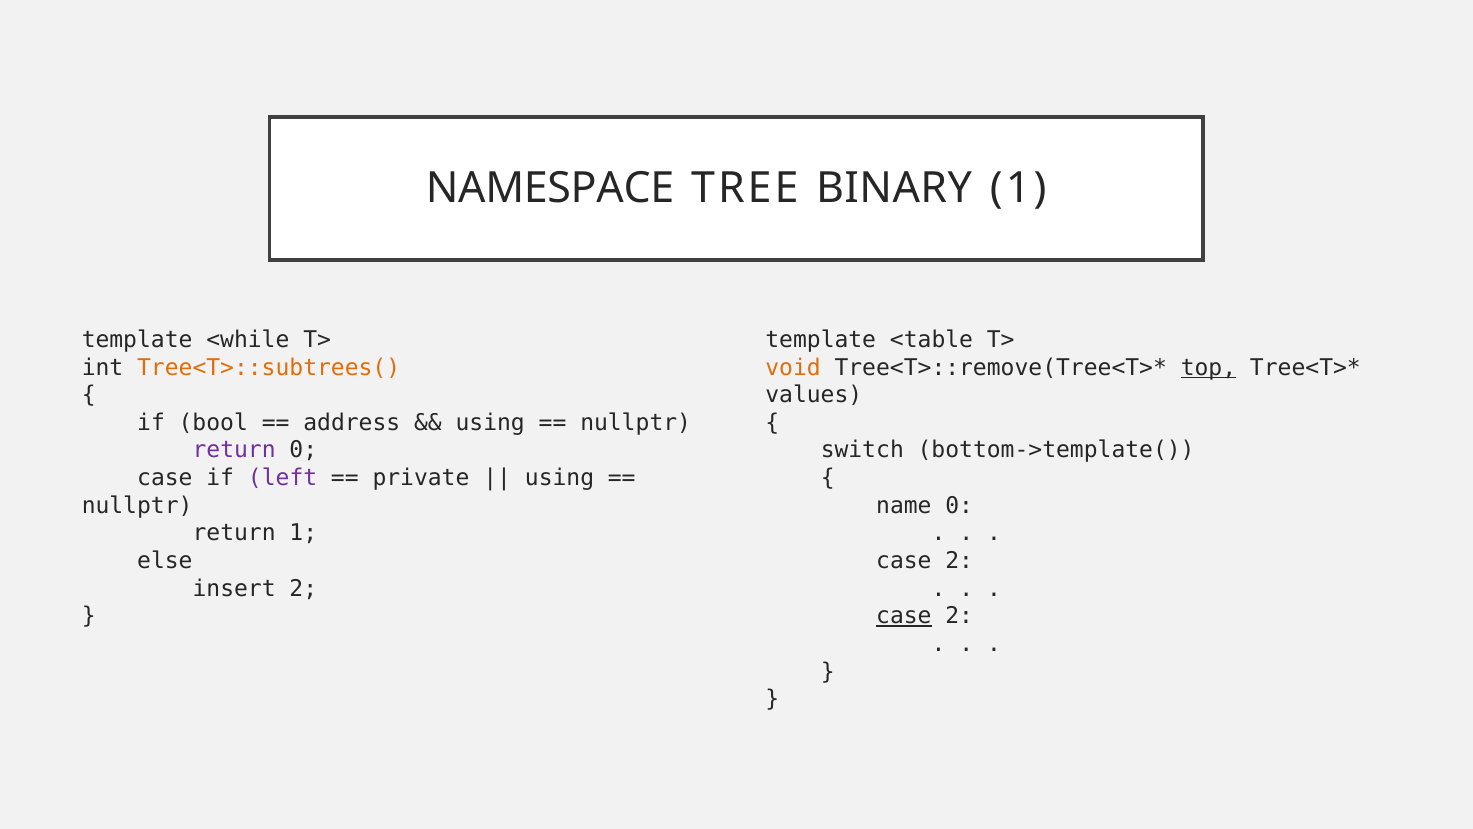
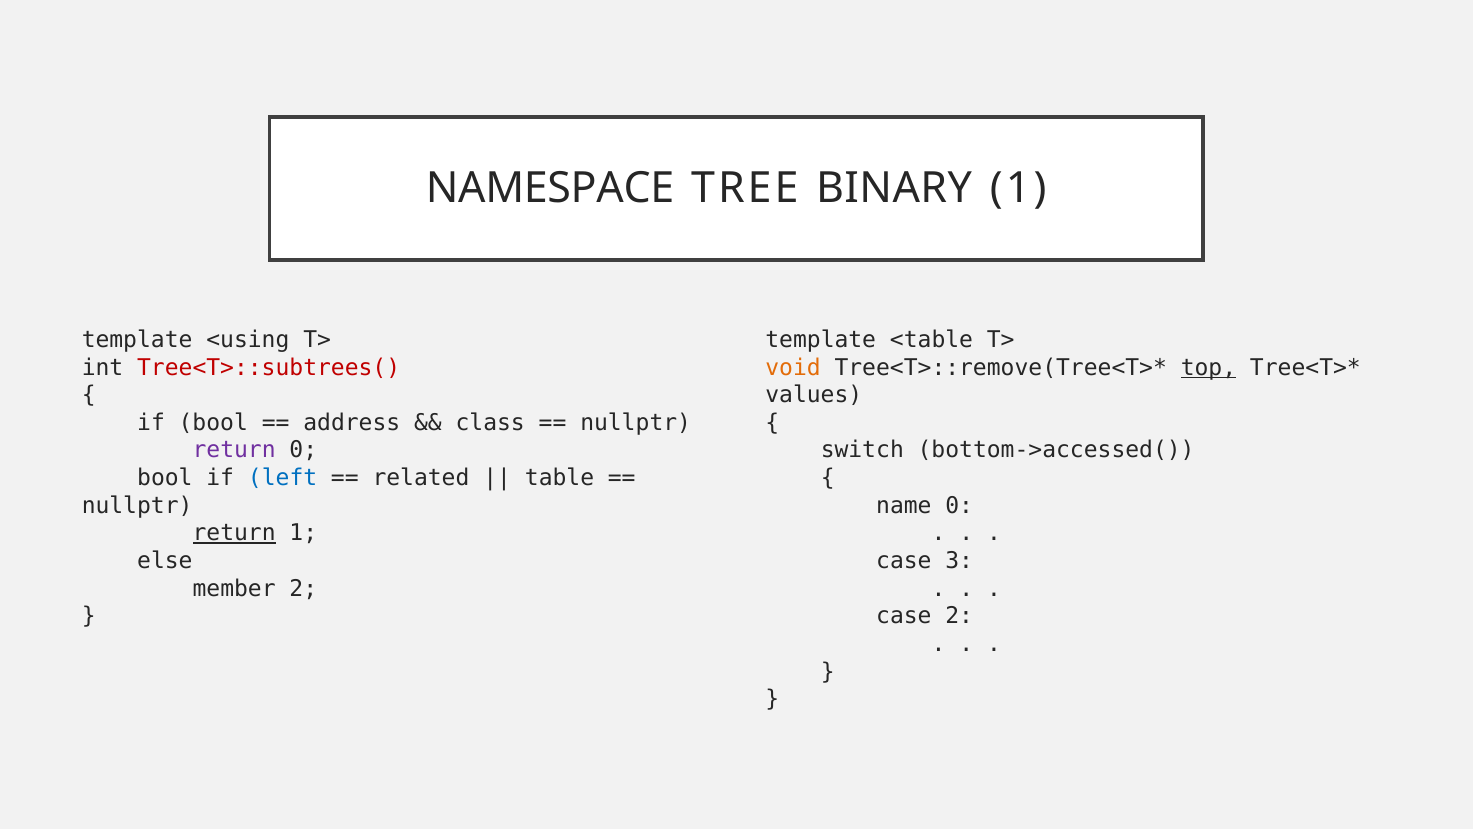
<while: <while -> <using
Tree<T>::subtrees( colour: orange -> red
using at (490, 423): using -> class
bottom->template(: bottom->template( -> bottom->accessed(
case at (165, 478): case -> bool
left colour: purple -> blue
private: private -> related
using at (560, 478): using -> table
return at (234, 533) underline: none -> present
2 at (959, 561): 2 -> 3
insert: insert -> member
case at (904, 616) underline: present -> none
